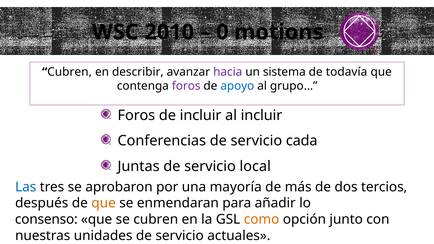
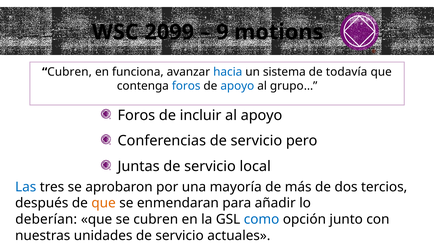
2010: 2010 -> 2099
0: 0 -> 9
describir: describir -> funciona
hacia colour: purple -> blue
foros at (186, 86) colour: purple -> blue
al incluir: incluir -> apoyo
cada: cada -> pero
consenso: consenso -> deberían
como colour: orange -> blue
